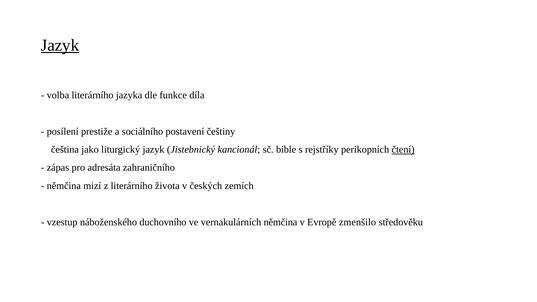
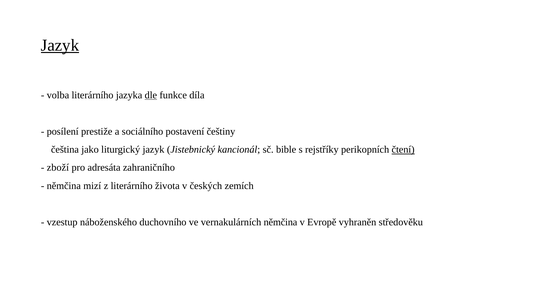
dle underline: none -> present
zápas: zápas -> zboží
zmenšilo: zmenšilo -> vyhraněn
